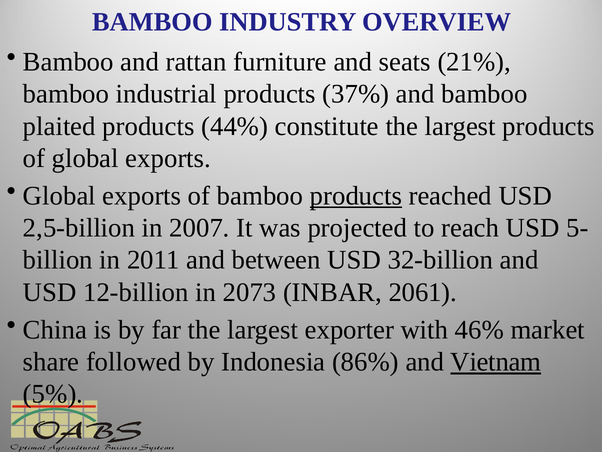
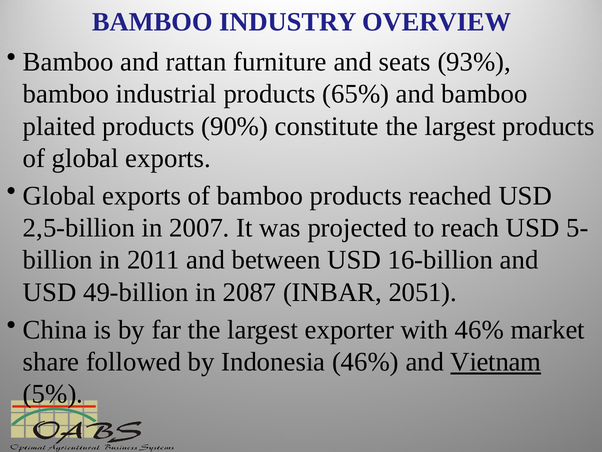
21%: 21% -> 93%
37%: 37% -> 65%
44%: 44% -> 90%
products at (356, 196) underline: present -> none
32-billion: 32-billion -> 16-billion
12-billion: 12-billion -> 49-billion
2073: 2073 -> 2087
2061: 2061 -> 2051
Indonesia 86%: 86% -> 46%
